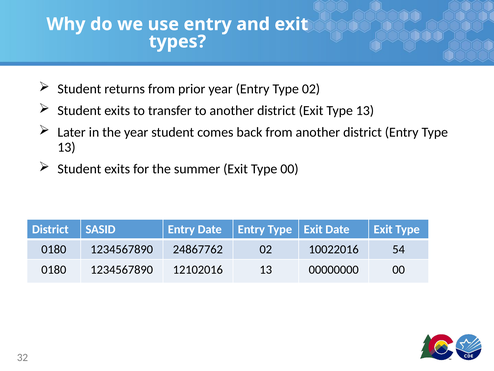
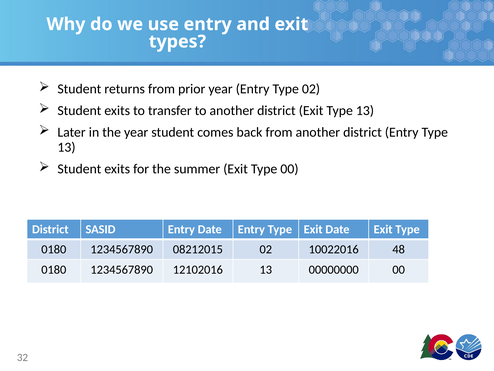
24867762: 24867762 -> 08212015
54: 54 -> 48
